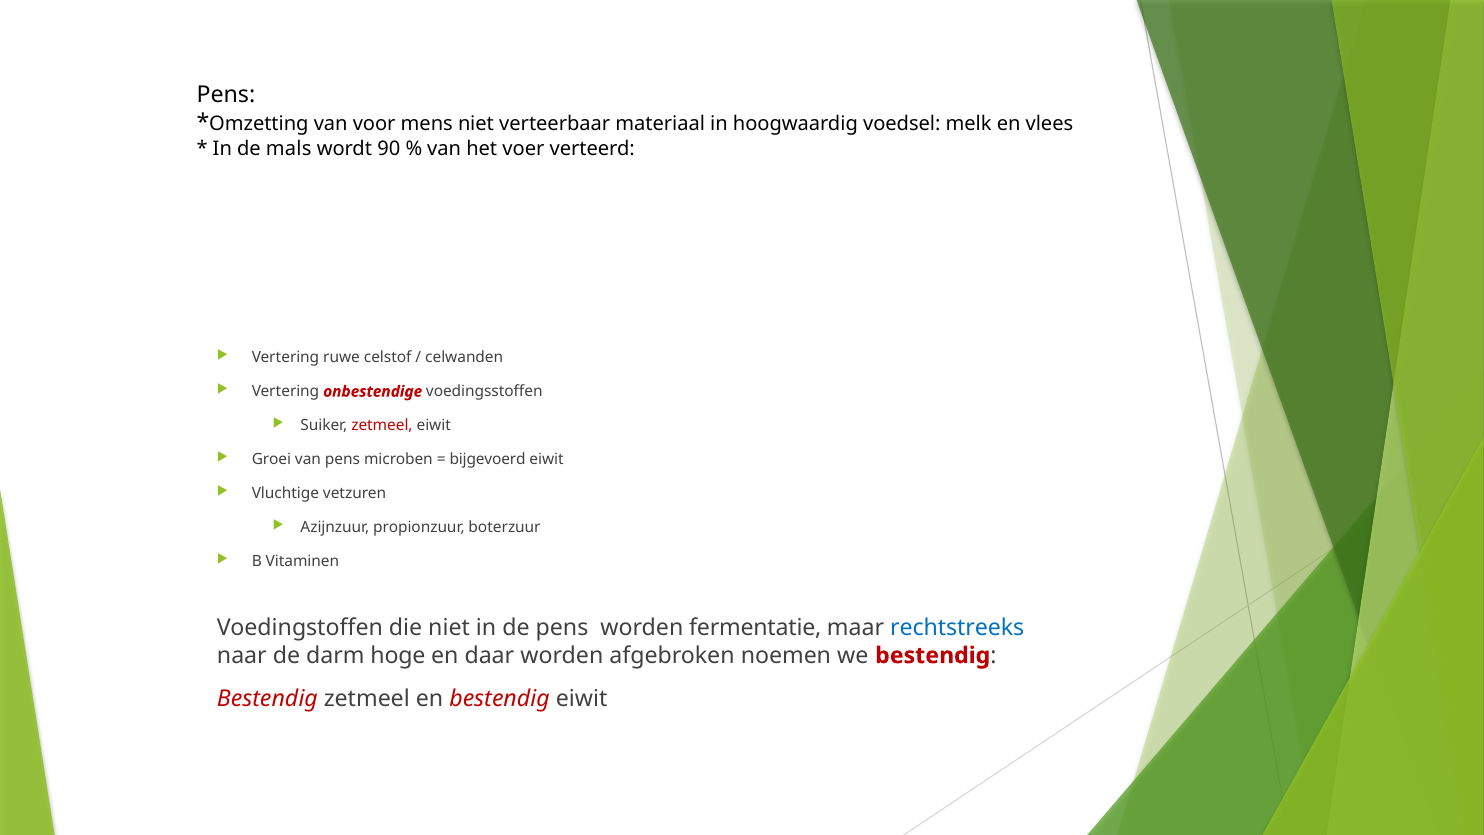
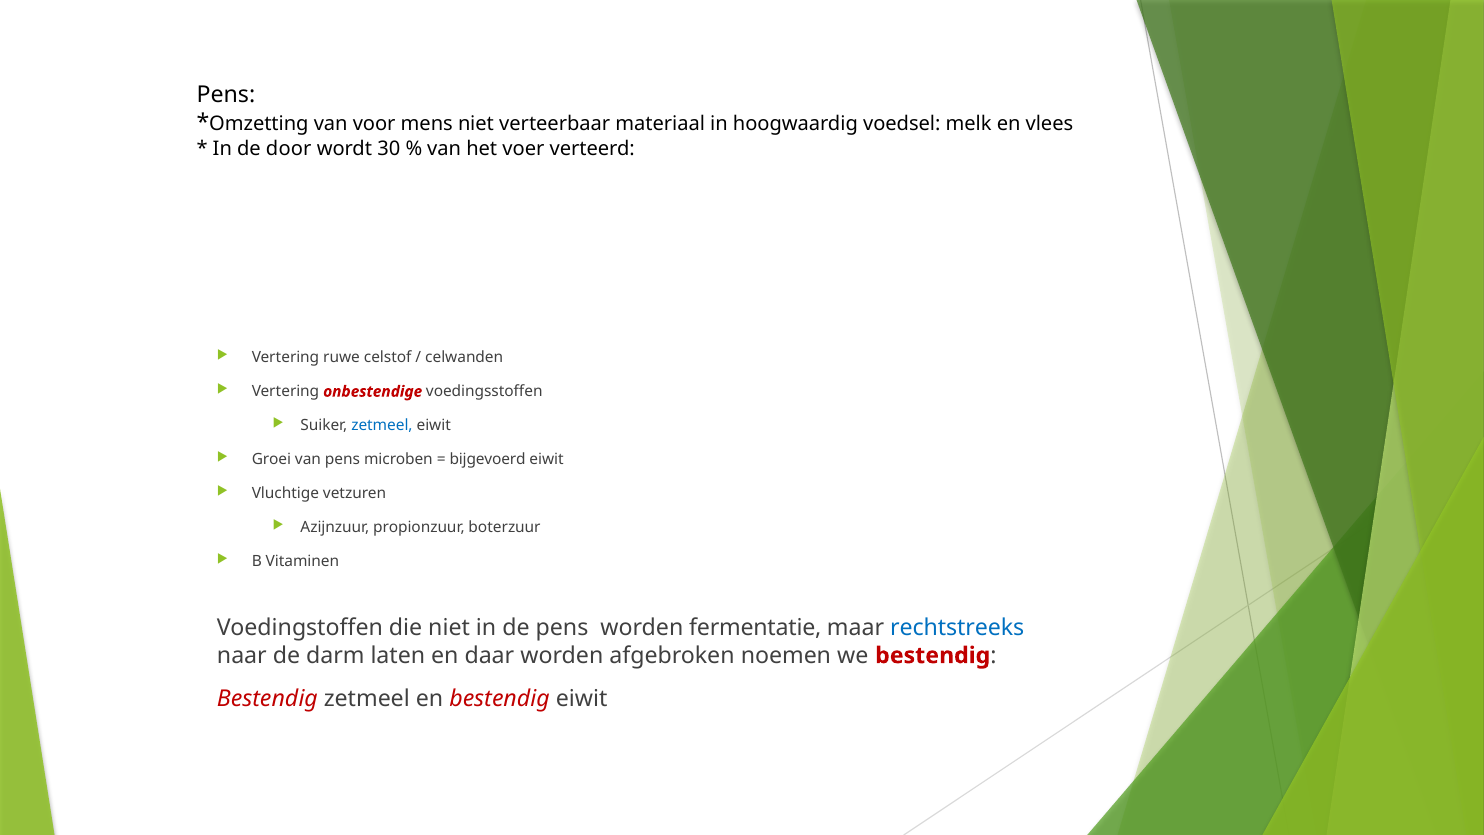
mals: mals -> door
90: 90 -> 30
zetmeel at (382, 426) colour: red -> blue
hoge: hoge -> laten
